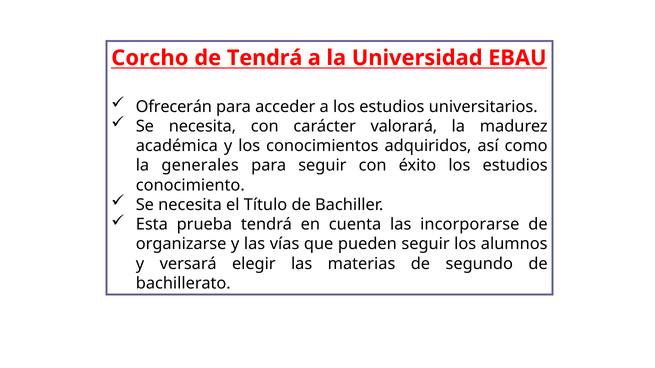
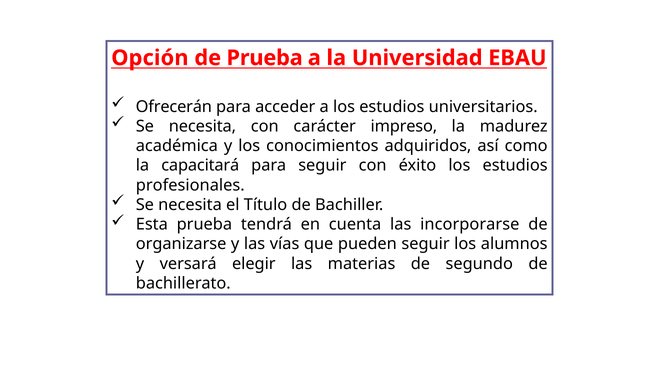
Corcho: Corcho -> Opción
de Tendrá: Tendrá -> Prueba
valorará: valorará -> impreso
generales: generales -> capacitará
conocimiento: conocimiento -> profesionales
